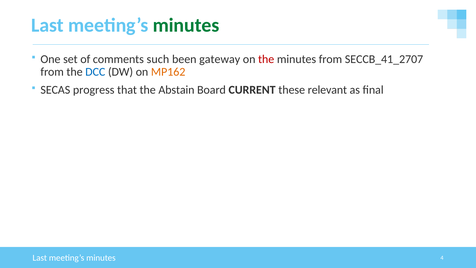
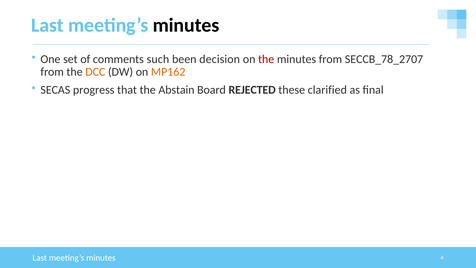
minutes at (186, 25) colour: green -> black
gateway: gateway -> decision
SECCB_41_2707: SECCB_41_2707 -> SECCB_78_2707
DCC colour: blue -> orange
CURRENT: CURRENT -> REJECTED
relevant: relevant -> clarified
